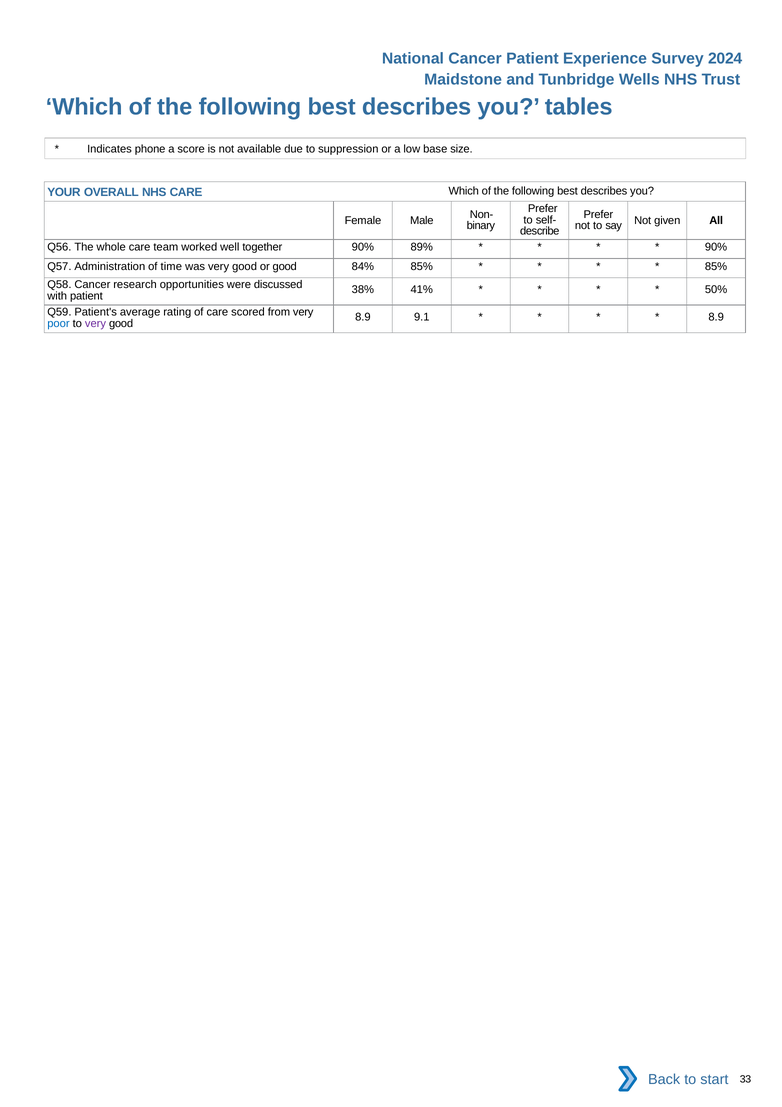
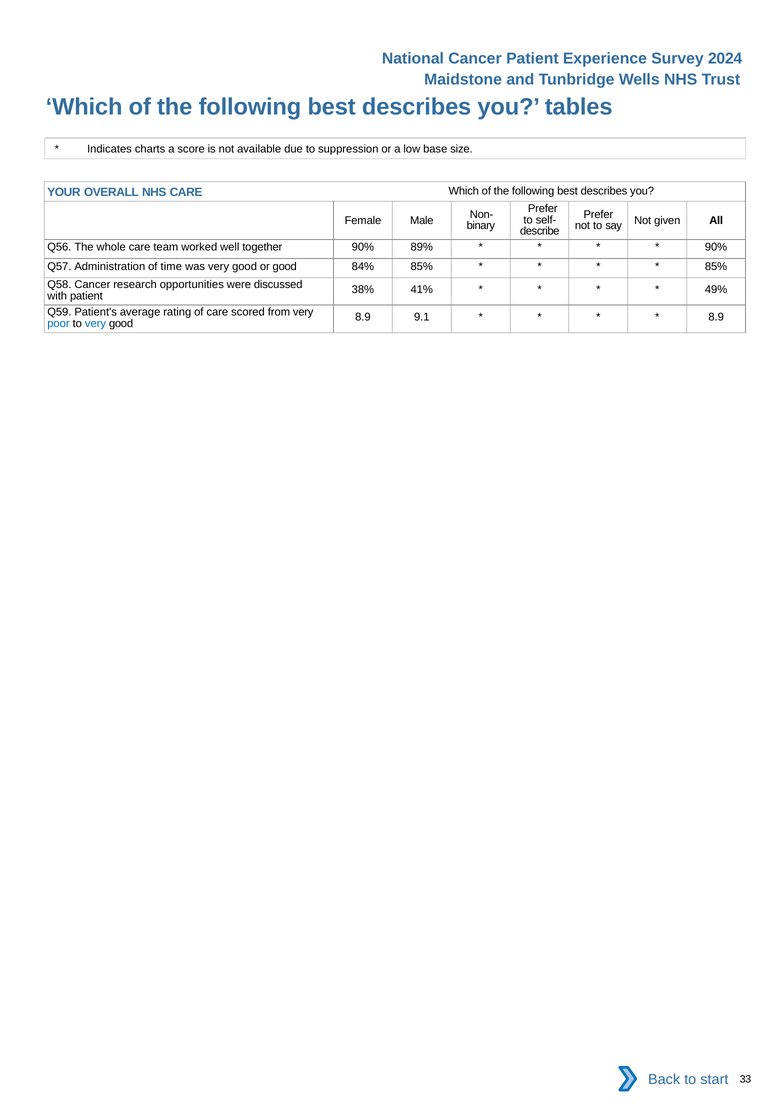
phone: phone -> charts
50%: 50% -> 49%
very at (95, 323) colour: purple -> blue
